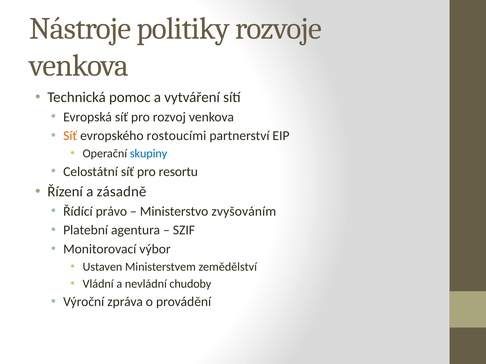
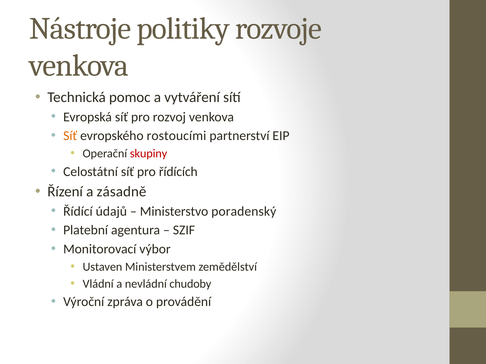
skupiny colour: blue -> red
resortu: resortu -> řídících
právo: právo -> údajů
zvyšováním: zvyšováním -> poradenský
